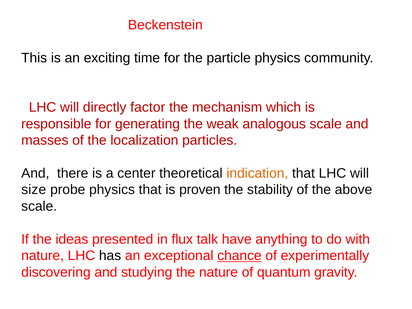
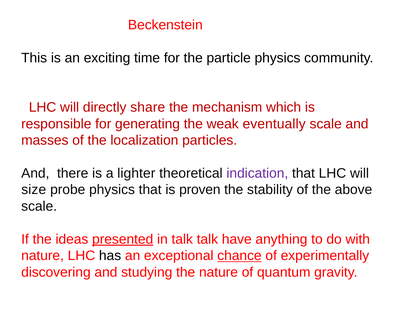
factor: factor -> share
analogous: analogous -> eventually
center: center -> lighter
indication colour: orange -> purple
presented underline: none -> present
in flux: flux -> talk
